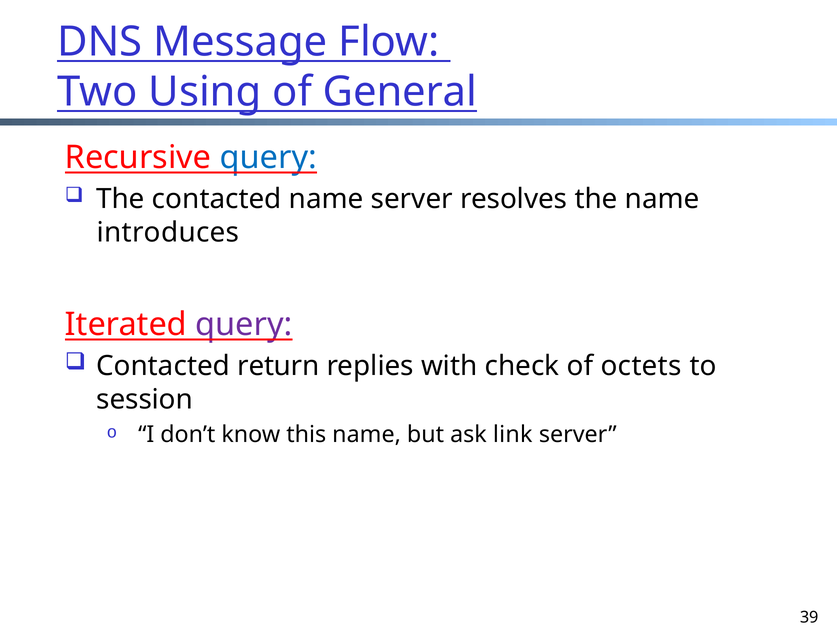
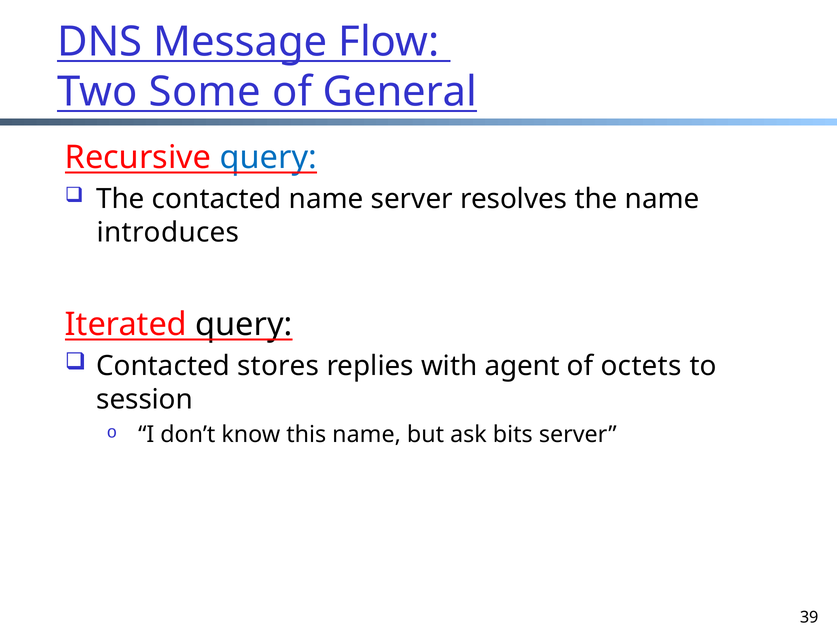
Using: Using -> Some
query at (244, 324) colour: purple -> black
return: return -> stores
check: check -> agent
link: link -> bits
